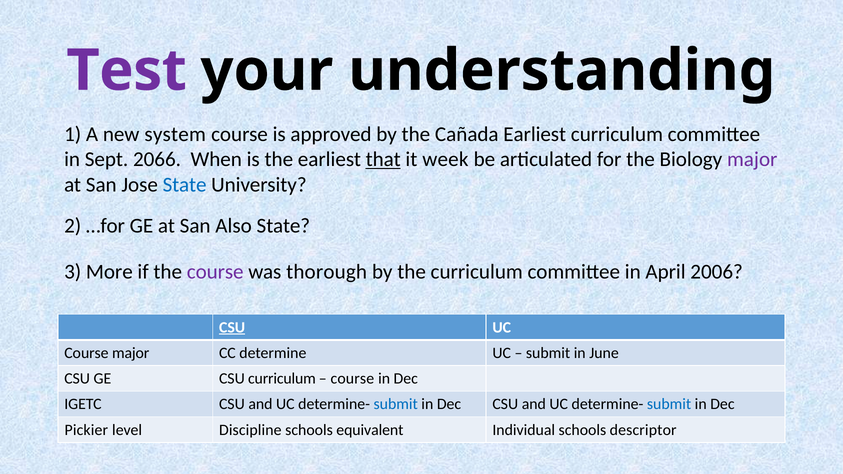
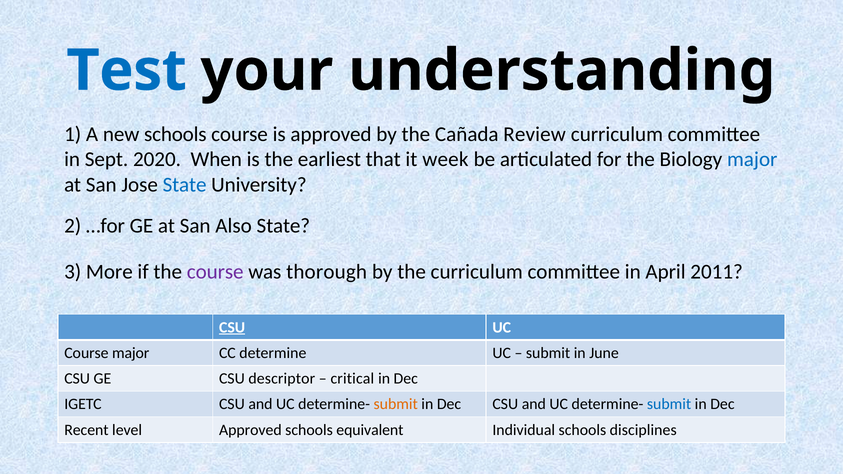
Test colour: purple -> blue
new system: system -> schools
Cañada Earliest: Earliest -> Review
2066: 2066 -> 2020
that underline: present -> none
major at (752, 159) colour: purple -> blue
2006: 2006 -> 2011
CSU curriculum: curriculum -> descriptor
course at (352, 379): course -> critical
submit at (396, 404) colour: blue -> orange
Pickier: Pickier -> Recent
level Discipline: Discipline -> Approved
descriptor: descriptor -> disciplines
